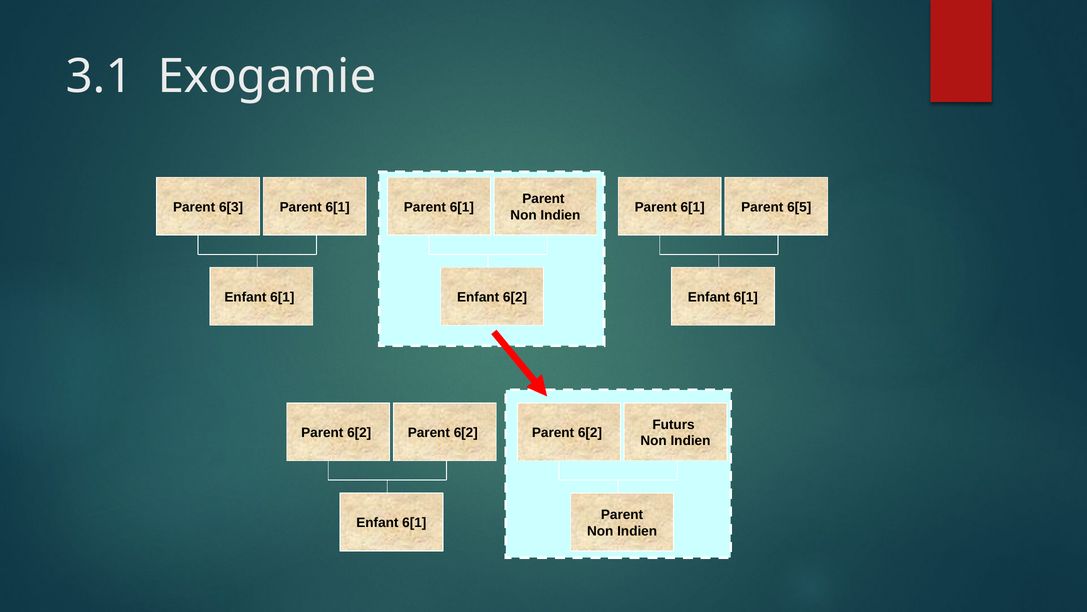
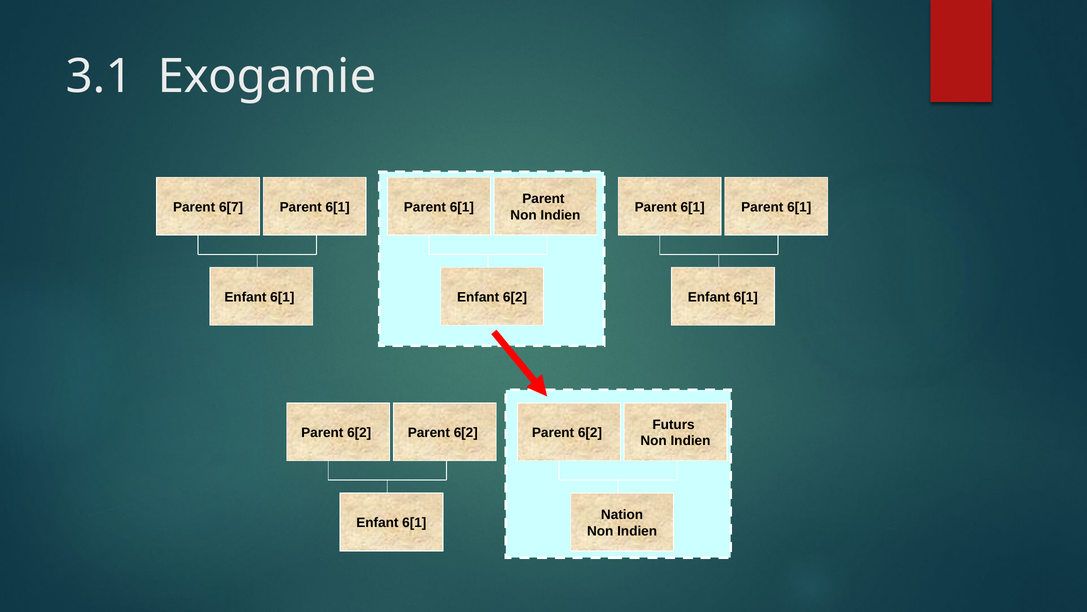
6[3: 6[3 -> 6[7
Parent 6[1 Parent 6[5: 6[5 -> 6[1
Parent at (622, 514): Parent -> Nation
